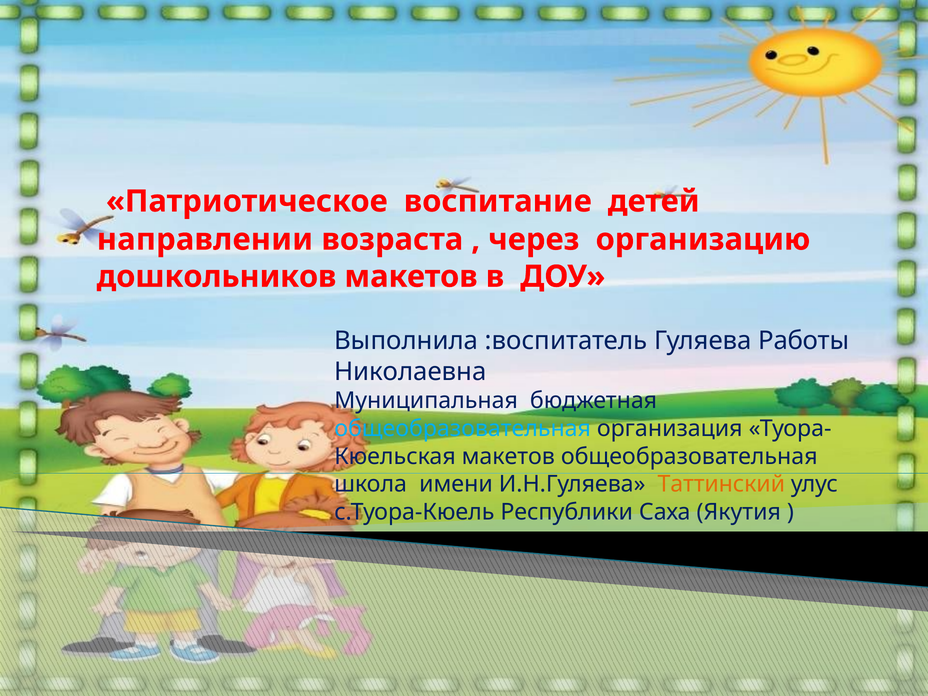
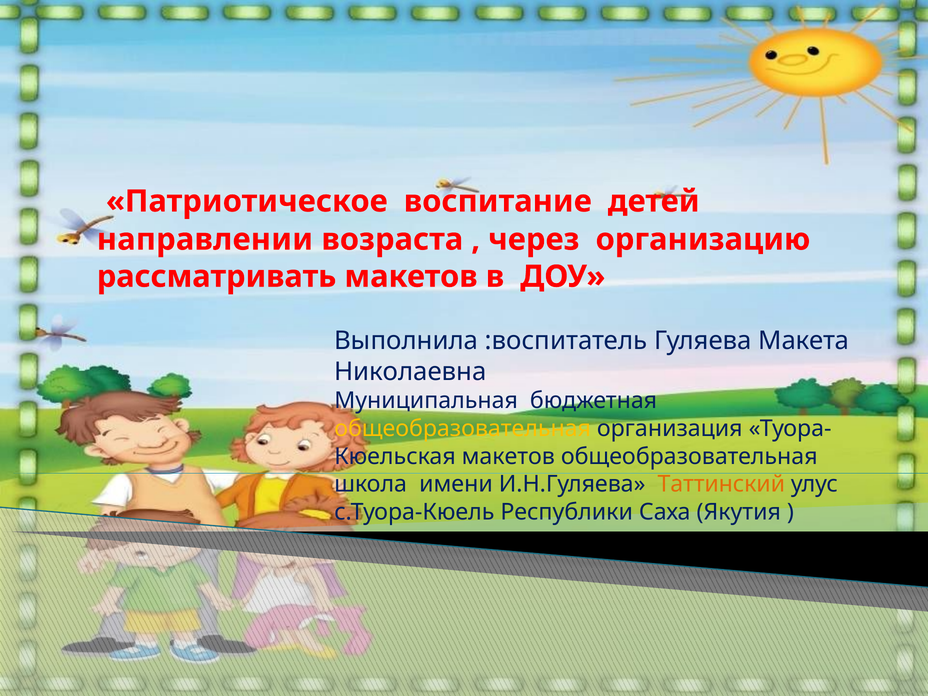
дошкольников: дошкольников -> рассматривать
Работы: Работы -> Макета
общеобразовательная at (463, 429) colour: light blue -> yellow
